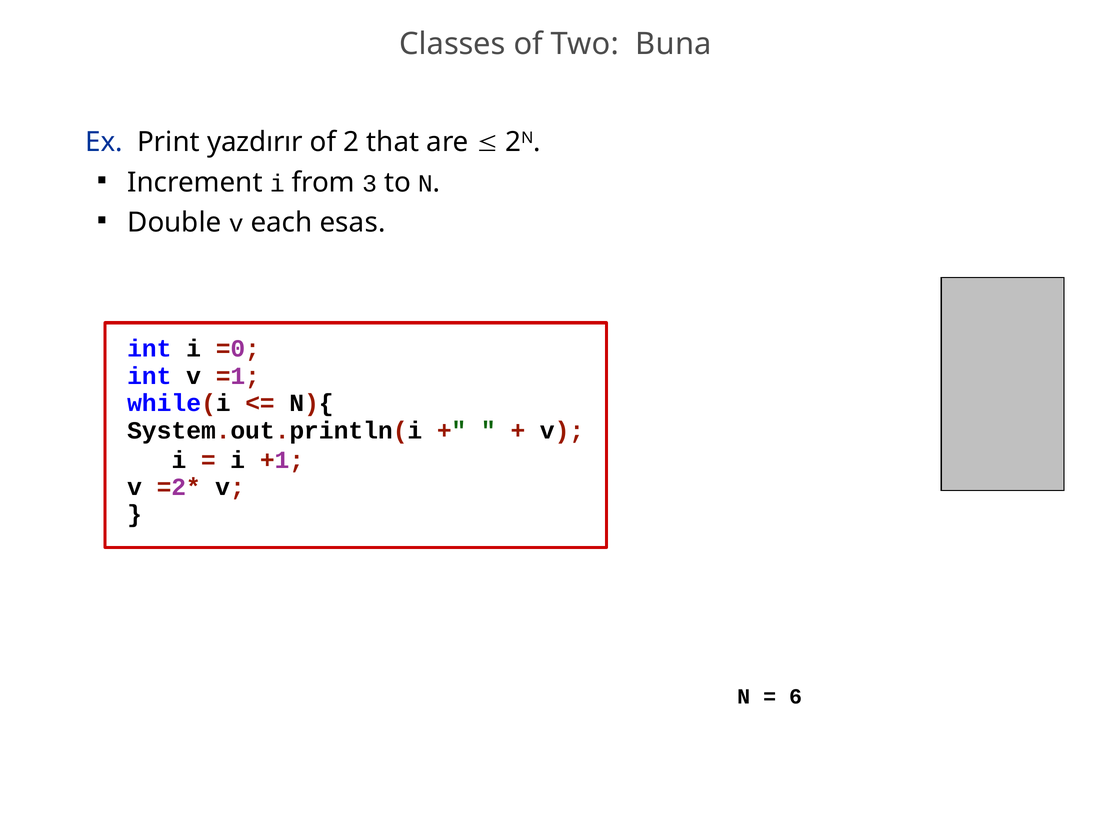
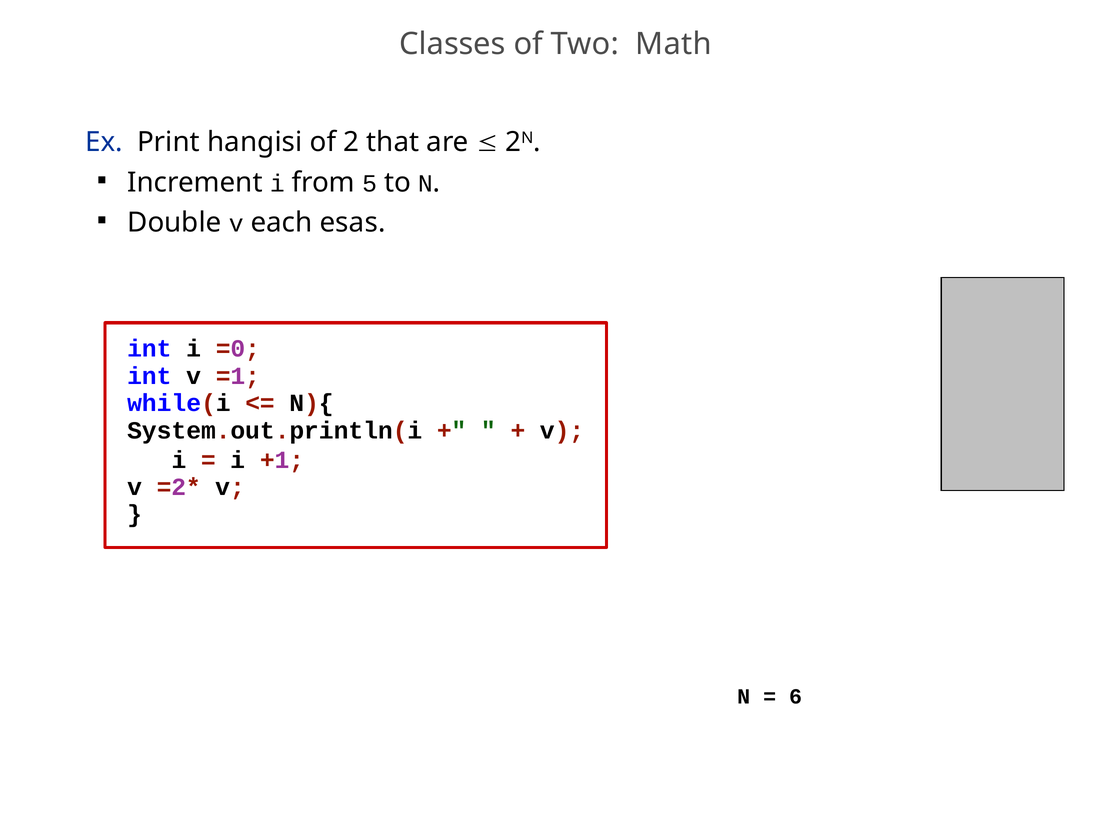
Buna: Buna -> Math
yazdırır: yazdırır -> hangisi
3: 3 -> 5
